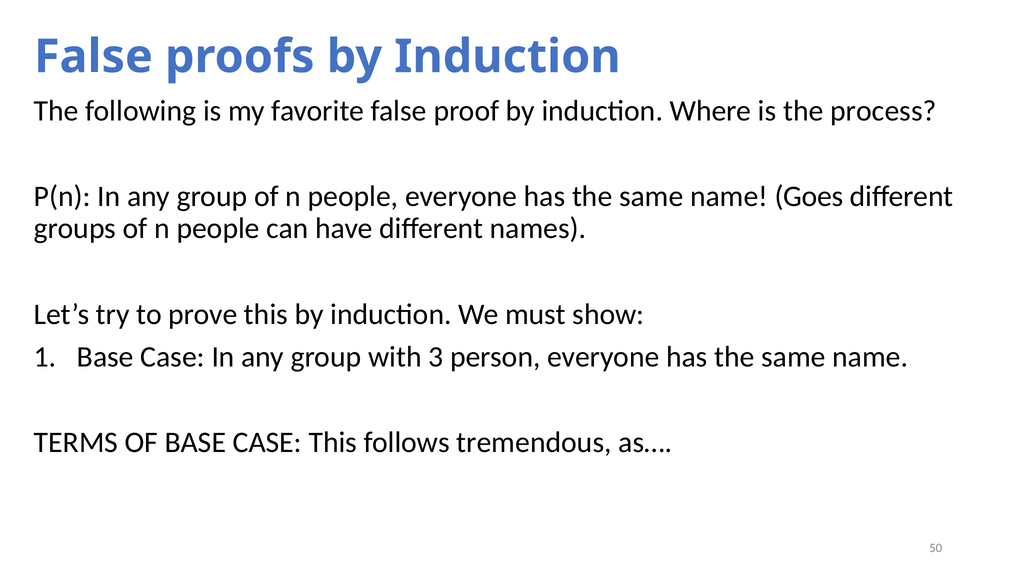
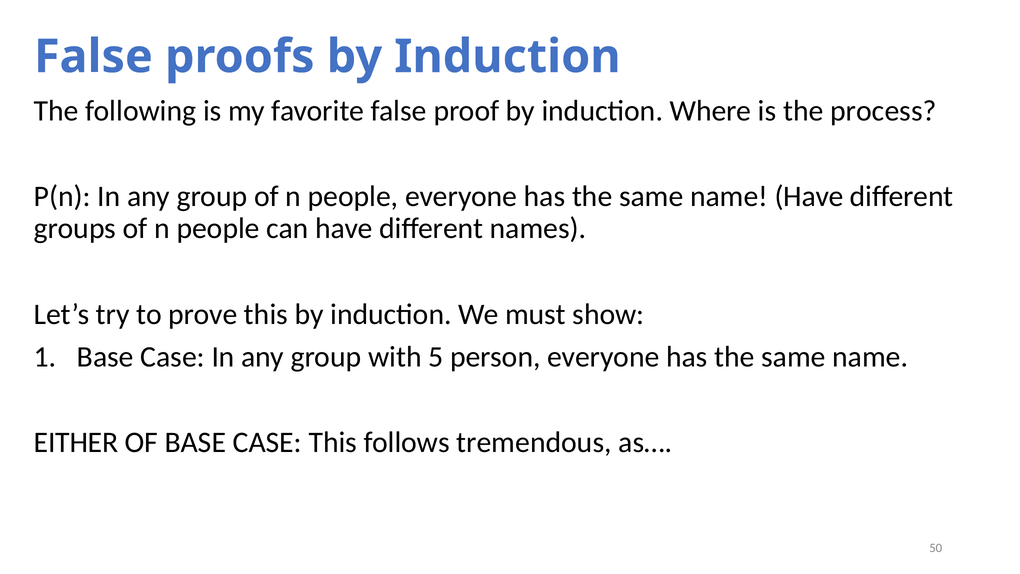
name Goes: Goes -> Have
3: 3 -> 5
TERMS: TERMS -> EITHER
